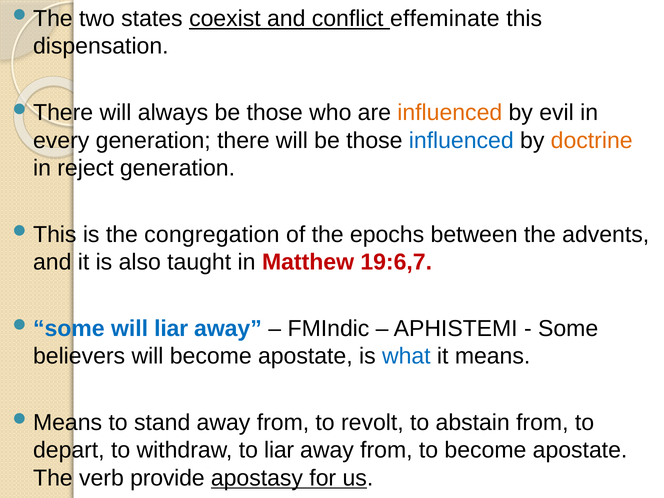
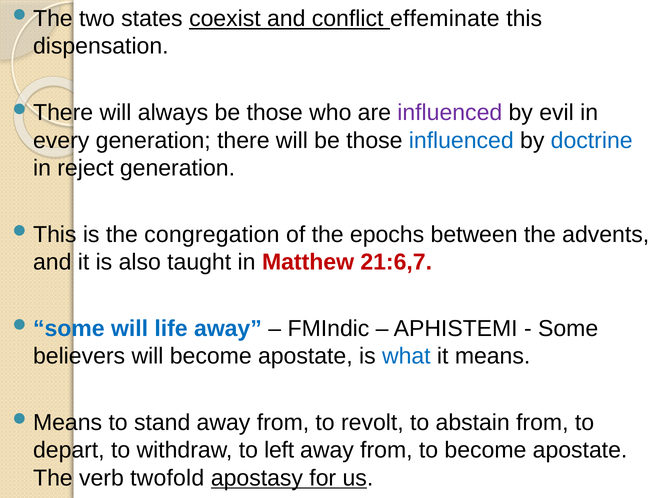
influenced at (450, 113) colour: orange -> purple
doctrine colour: orange -> blue
19:6,7: 19:6,7 -> 21:6,7
will liar: liar -> life
to liar: liar -> left
provide: provide -> twofold
